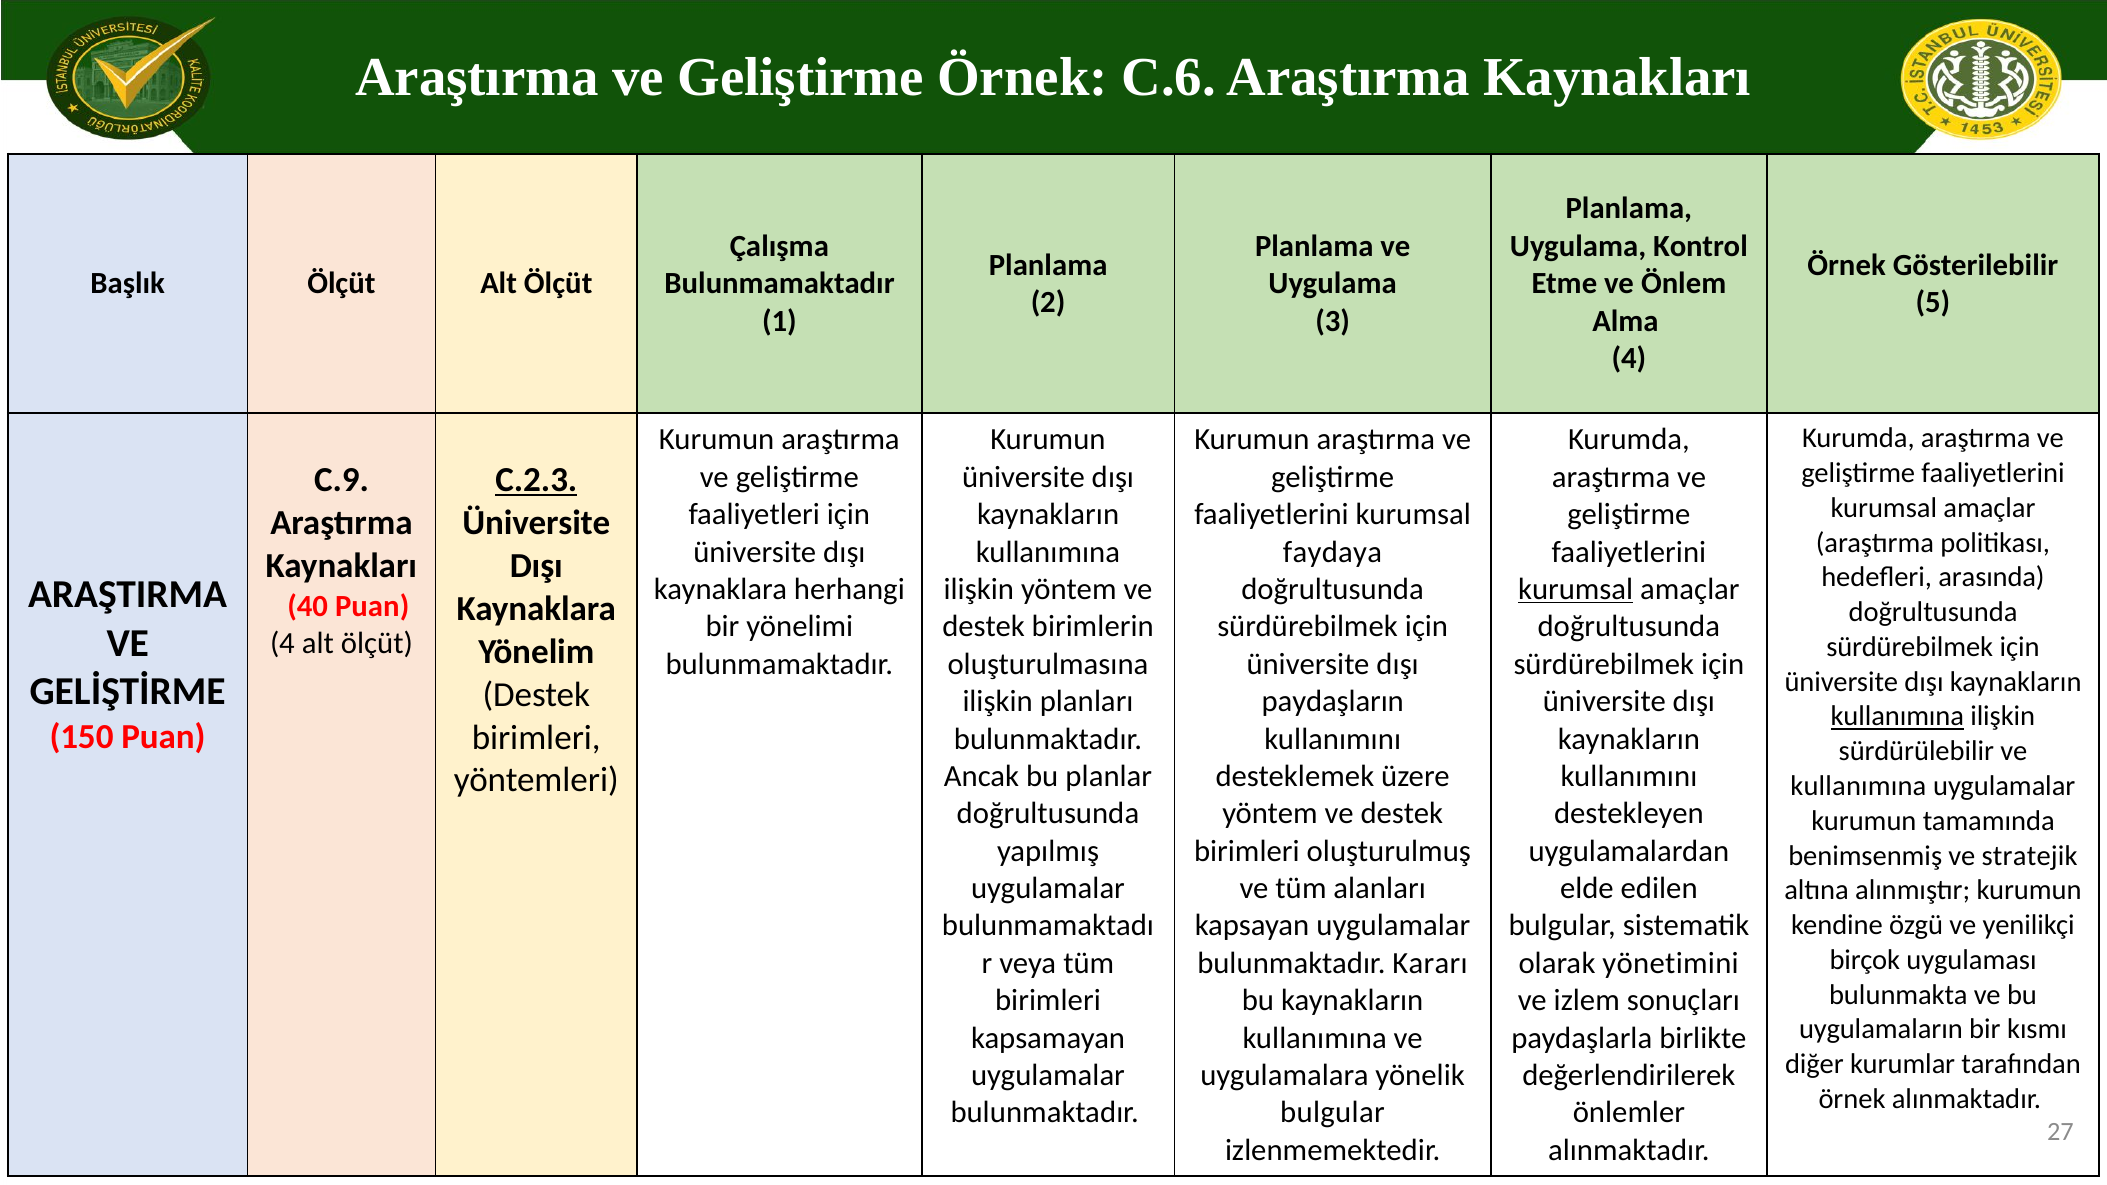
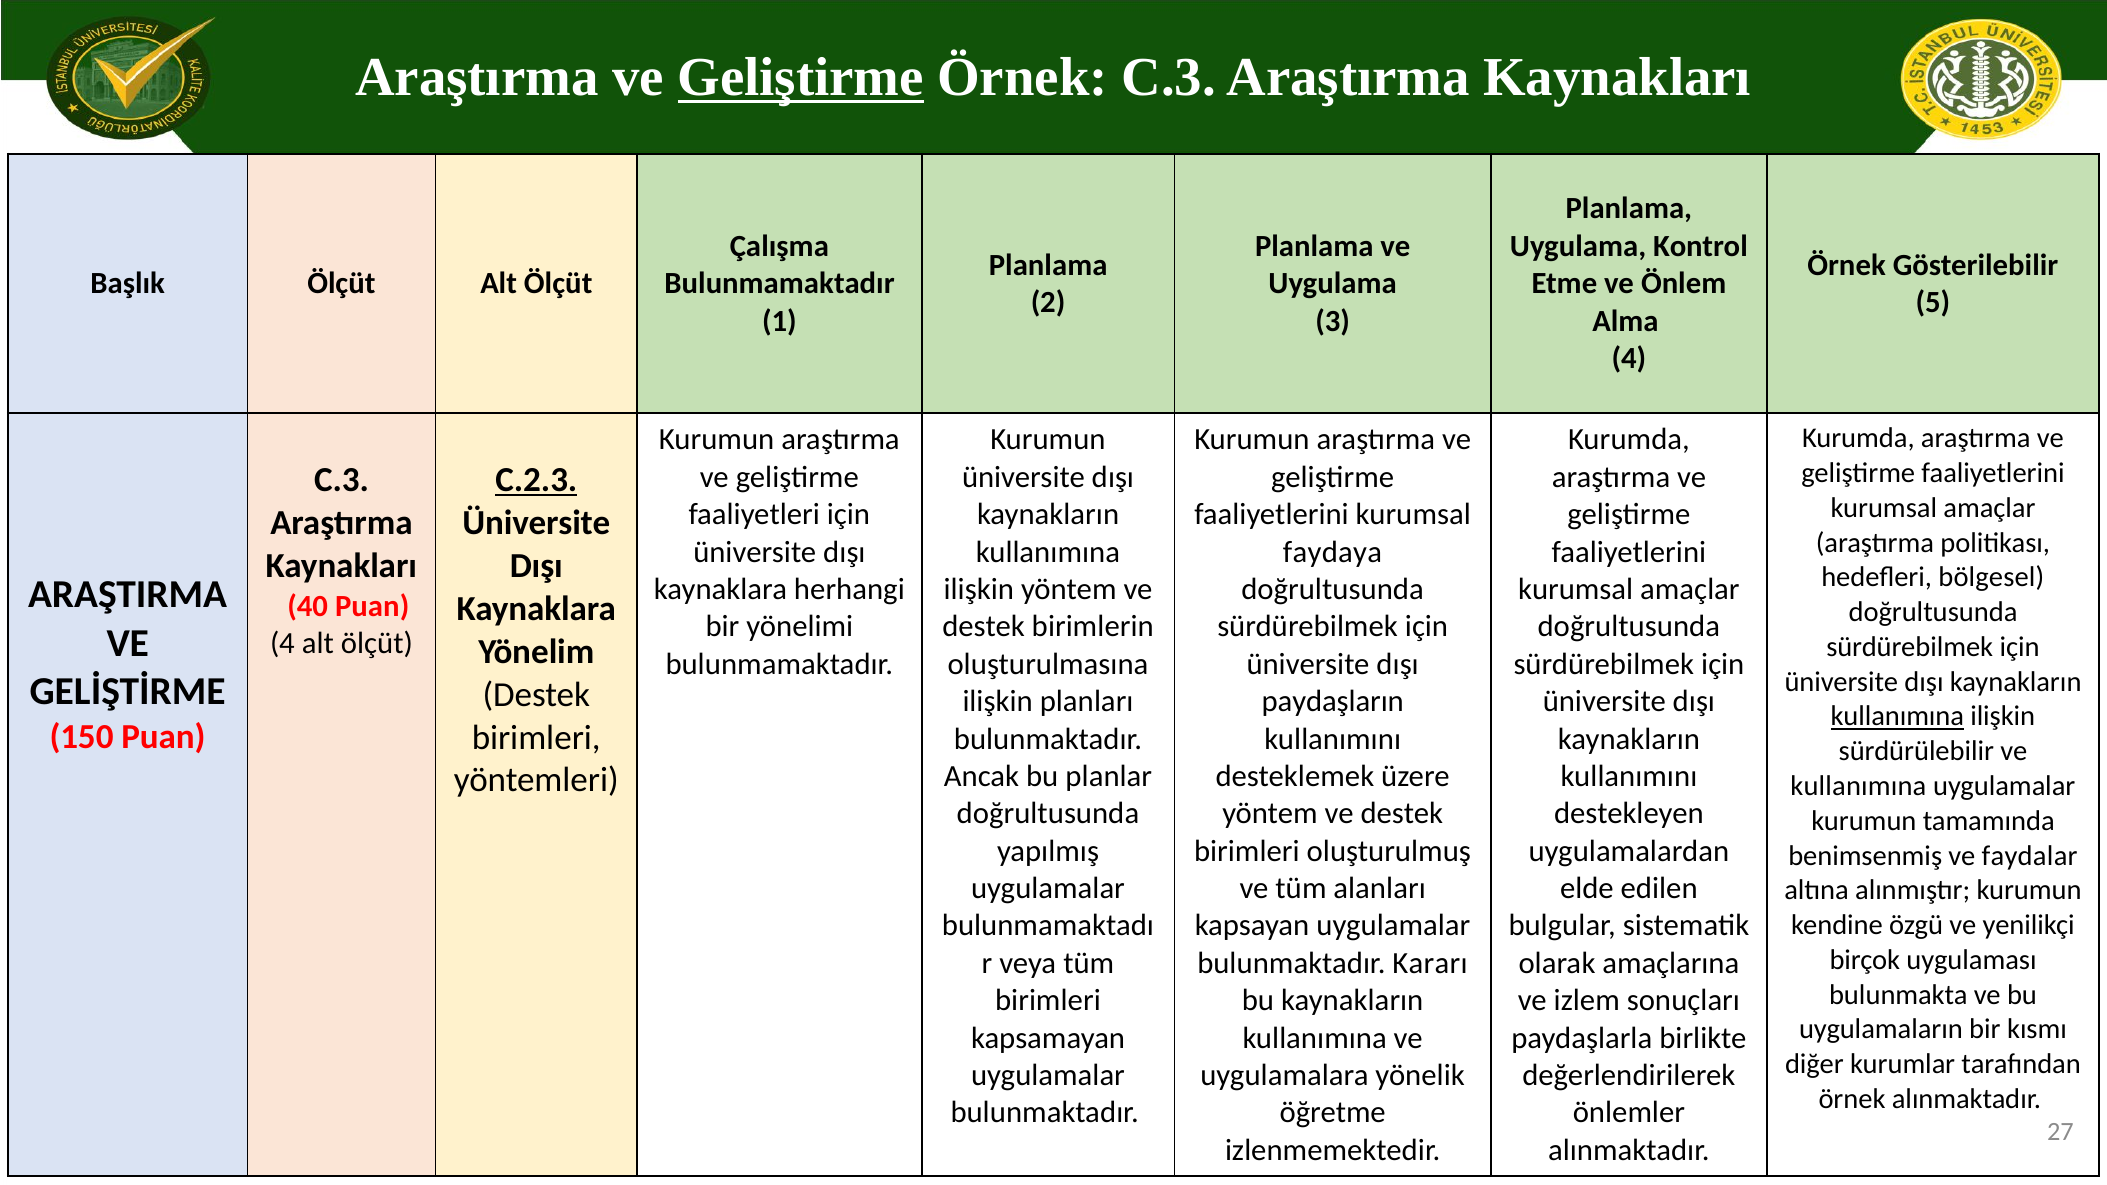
Geliştirme at (801, 78) underline: none -> present
Örnek C.6: C.6 -> C.3
C.9 at (342, 480): C.9 -> C.3
arasında: arasında -> bölgesel
kurumsal at (1576, 589) underline: present -> none
stratejik: stratejik -> faydalar
yönetimini: yönetimini -> amaçlarına
bulgular at (1332, 1113): bulgular -> öğretme
